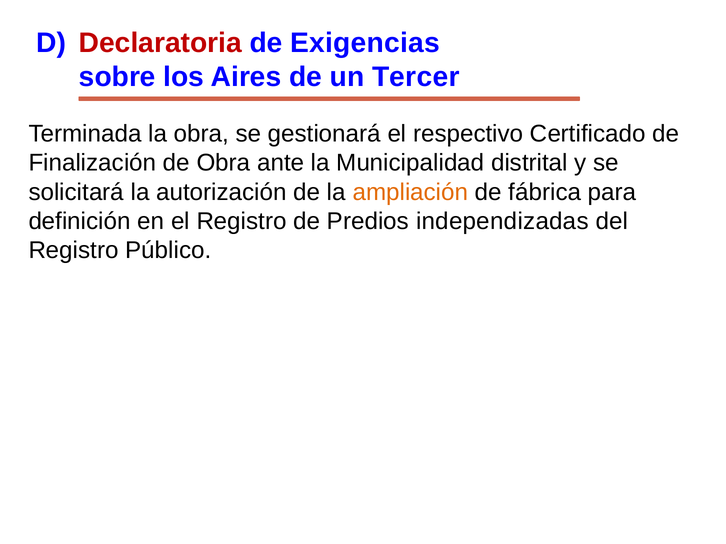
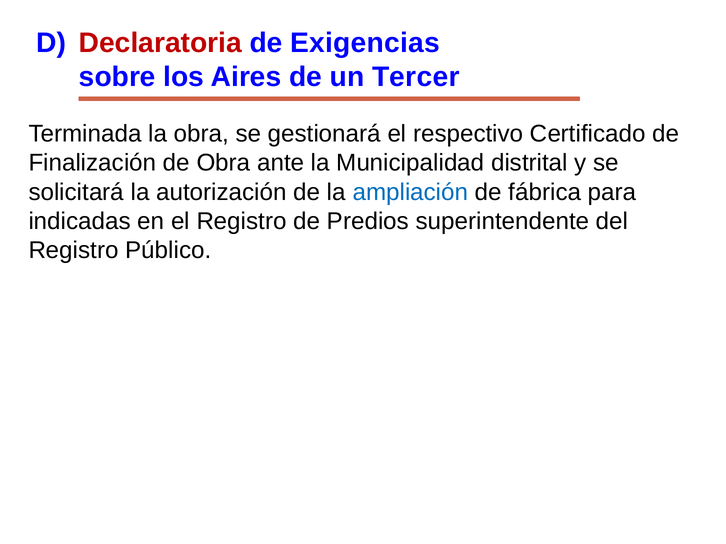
ampliación colour: orange -> blue
definición: definición -> indicadas
independizadas: independizadas -> superintendente
